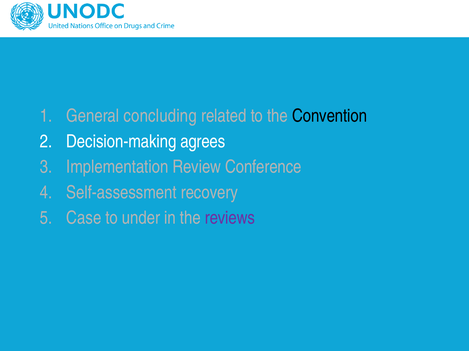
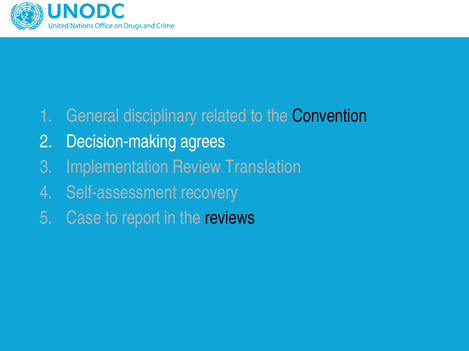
concluding: concluding -> disciplinary
Conference: Conference -> Translation
under: under -> report
reviews colour: purple -> black
